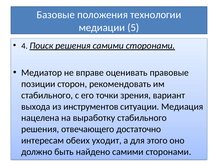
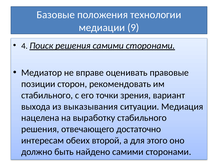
5: 5 -> 9
инструментов: инструментов -> выказывания
уходит: уходит -> второй
